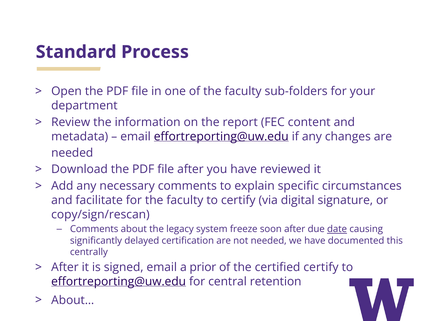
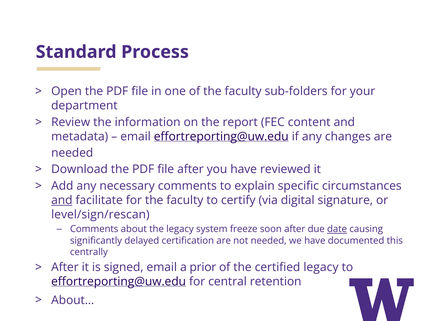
and at (62, 201) underline: none -> present
copy/sign/rescan: copy/sign/rescan -> level/sign/rescan
certified certify: certify -> legacy
